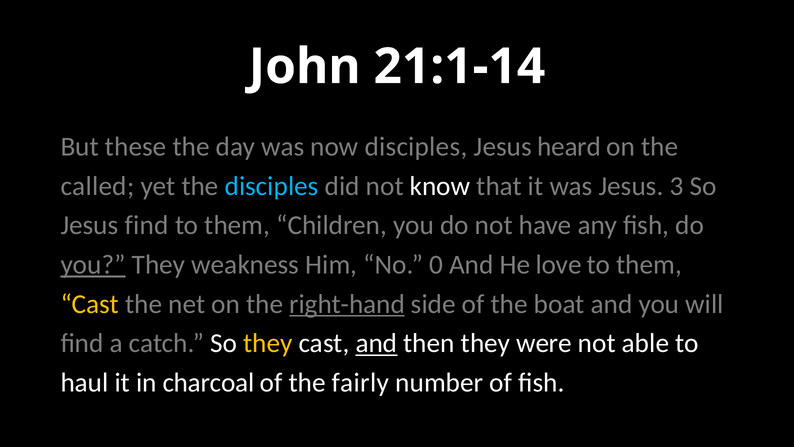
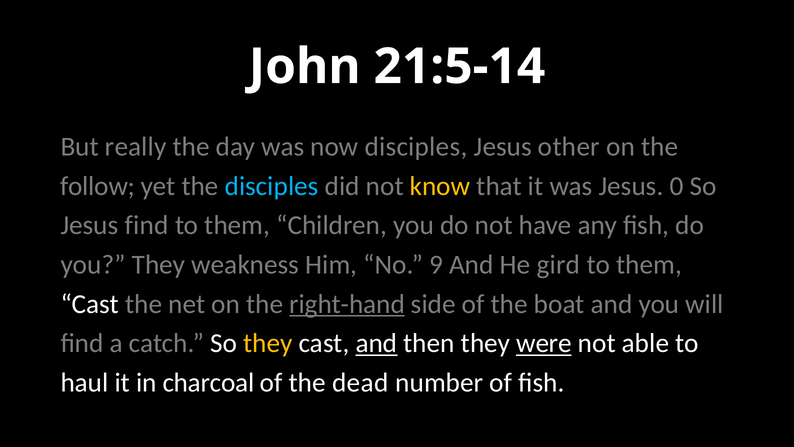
21:1-14: 21:1-14 -> 21:5-14
these: these -> really
heard: heard -> other
called: called -> follow
know colour: white -> yellow
3: 3 -> 0
you at (93, 265) underline: present -> none
0: 0 -> 9
love: love -> gird
Cast at (90, 304) colour: yellow -> white
were underline: none -> present
fairly: fairly -> dead
